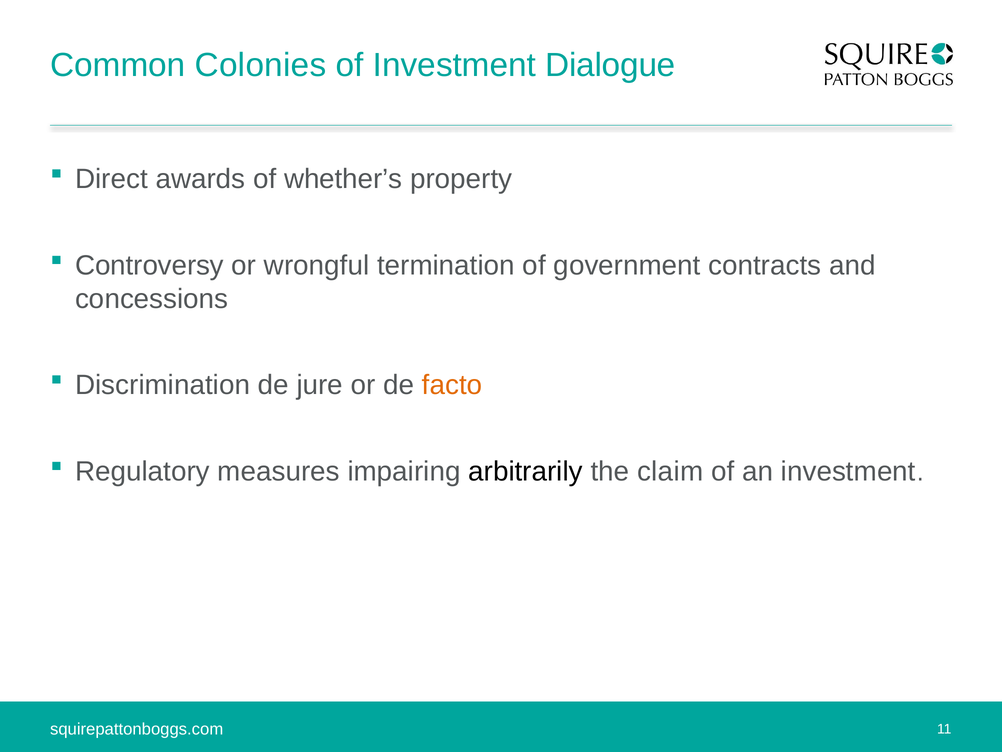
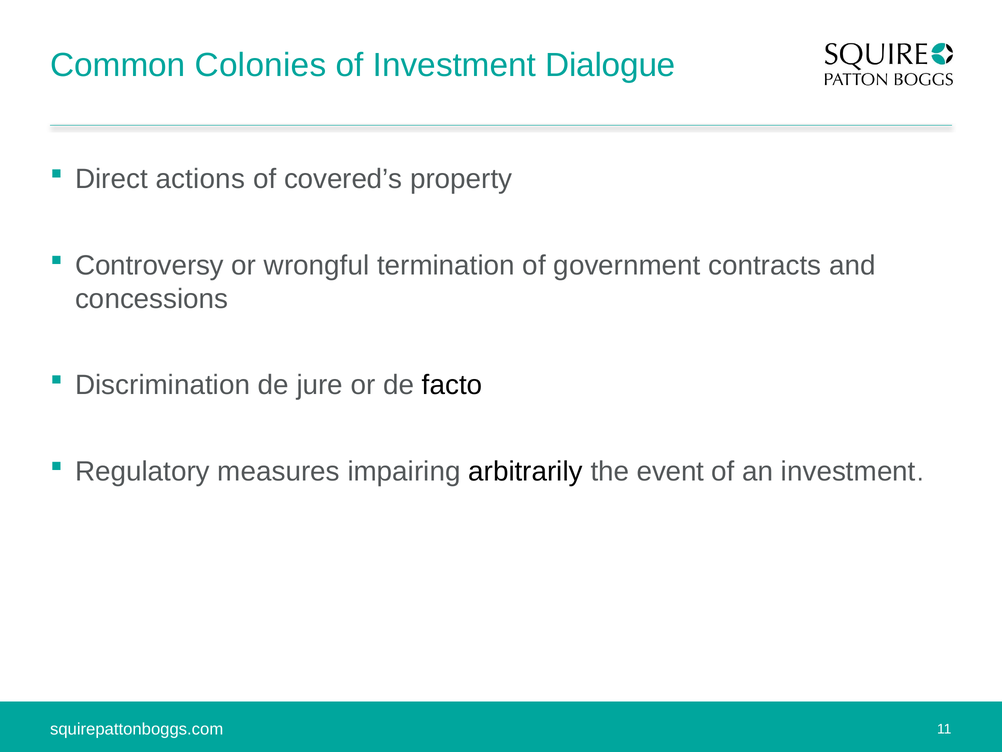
awards: awards -> actions
whether’s: whether’s -> covered’s
facto colour: orange -> black
claim: claim -> event
